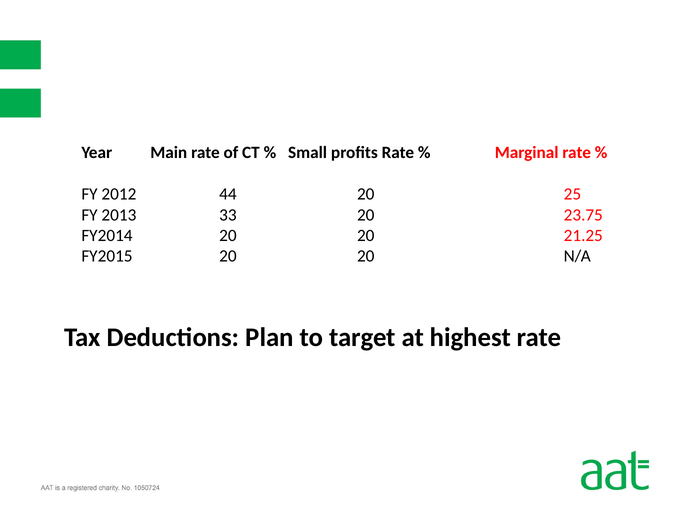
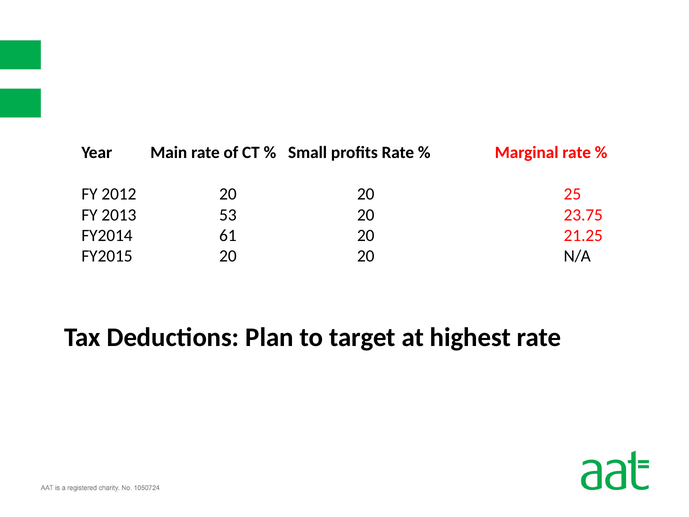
2012 44: 44 -> 20
33: 33 -> 53
FY2014 20: 20 -> 61
